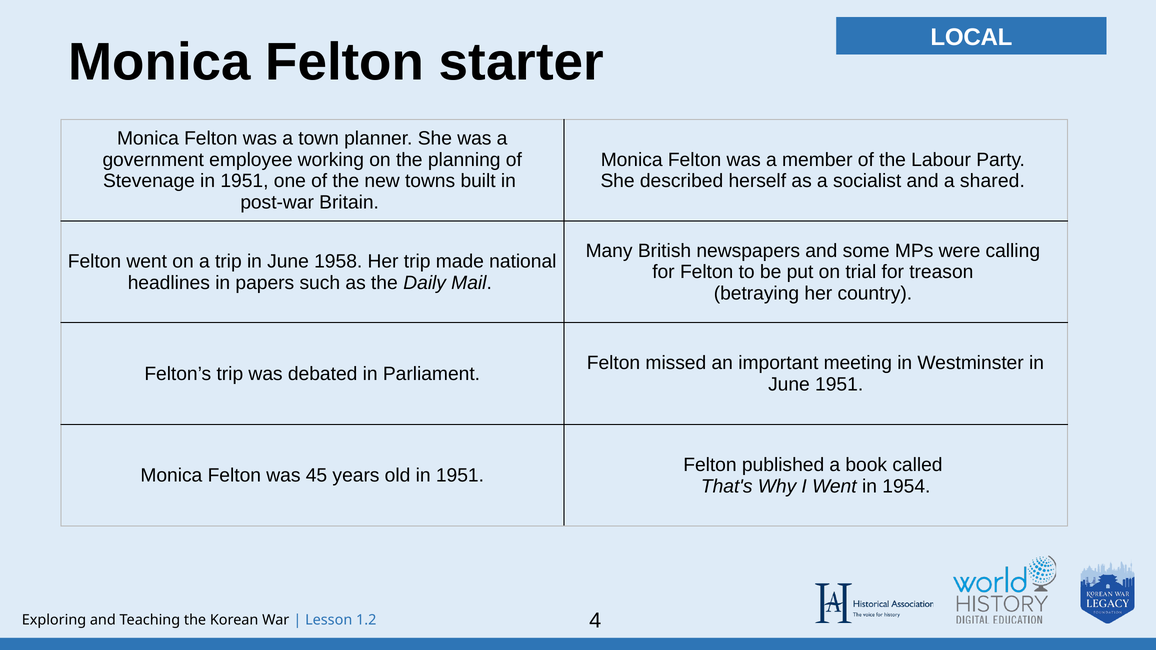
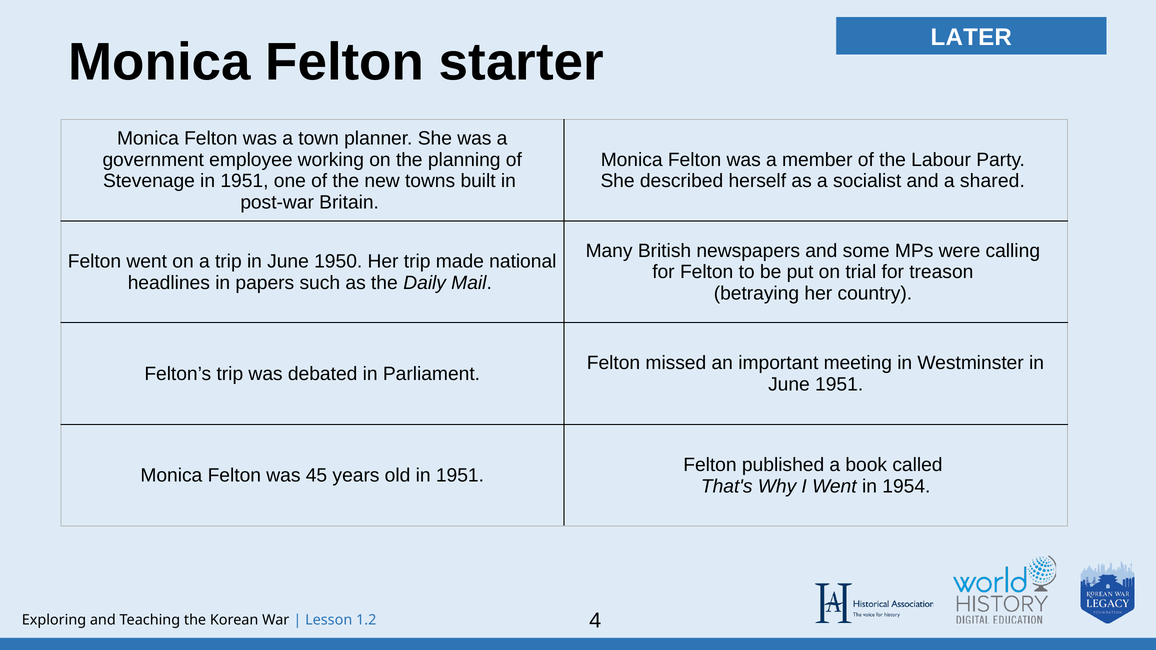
LOCAL: LOCAL -> LATER
1958: 1958 -> 1950
